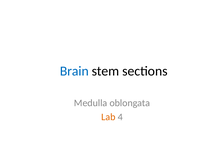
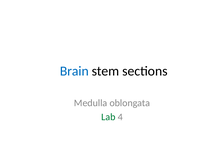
Lab colour: orange -> green
